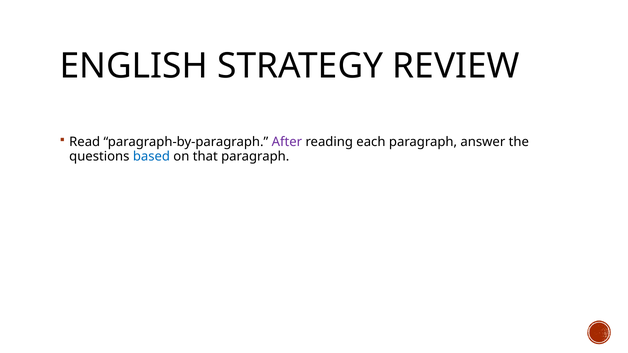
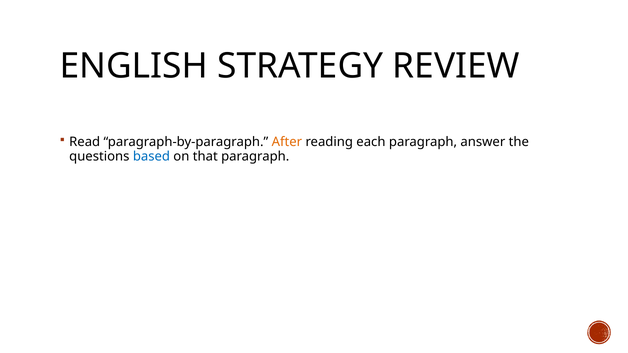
After colour: purple -> orange
